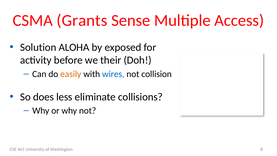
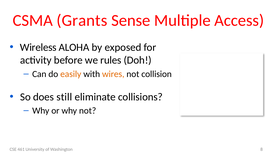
Solution: Solution -> Wireless
their: their -> rules
wires colour: blue -> orange
less: less -> still
